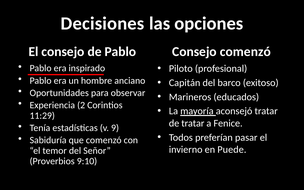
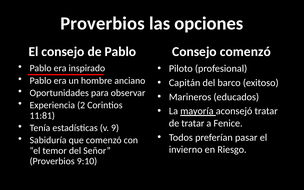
Decisiones at (103, 23): Decisiones -> Proverbios
11:29: 11:29 -> 11:81
Puede: Puede -> Riesgo
